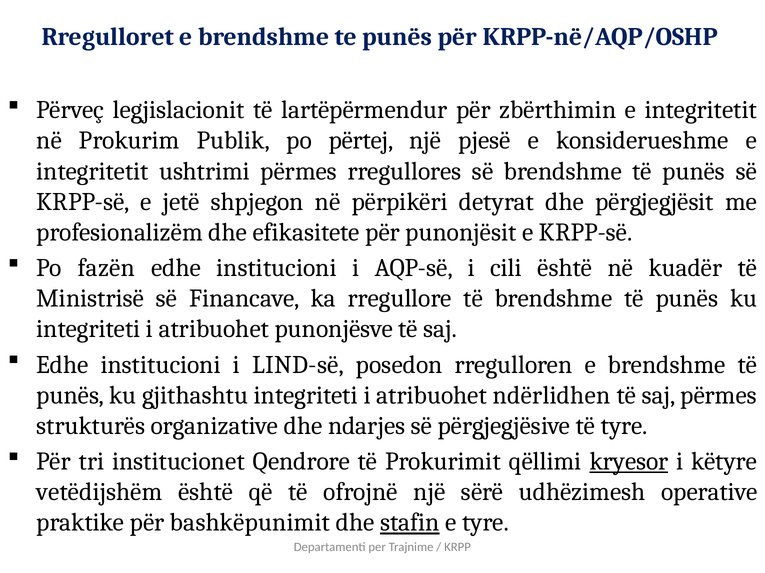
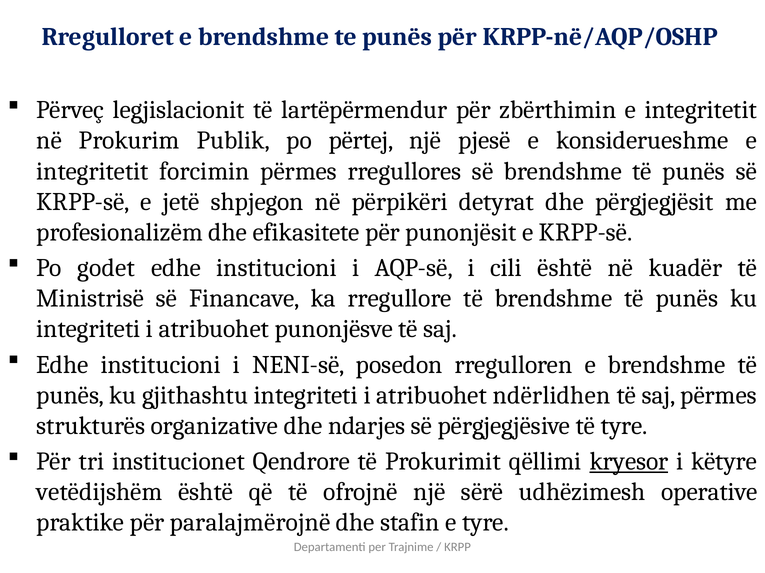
ushtrimi: ushtrimi -> forcimin
fazën: fazën -> godet
LIND-së: LIND-së -> NENI-së
bashkëpunimit: bashkëpunimit -> paralajmërojnë
stafin underline: present -> none
